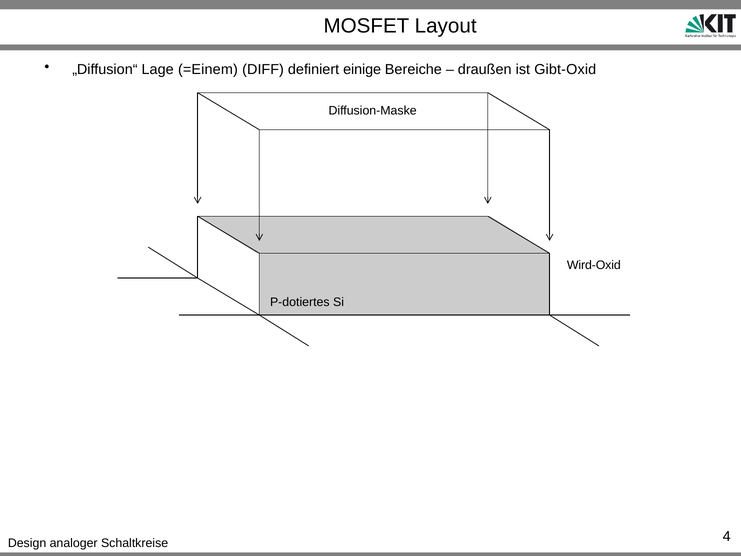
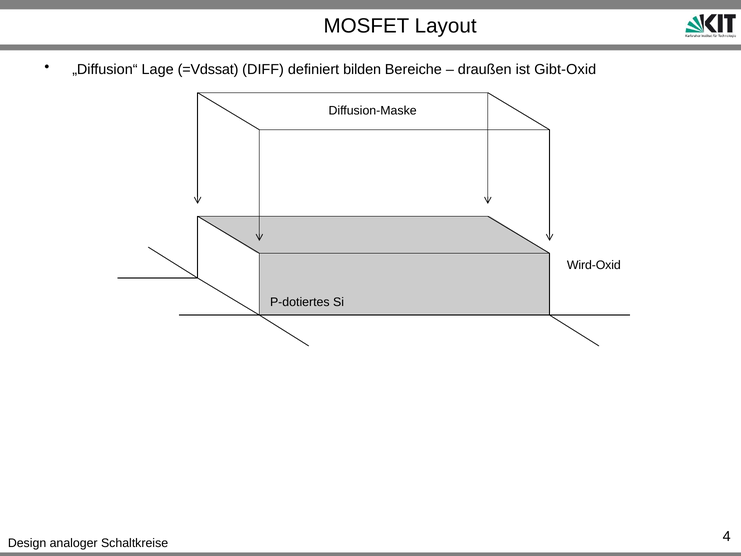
=Einem: =Einem -> =Vdssat
einige: einige -> bilden
